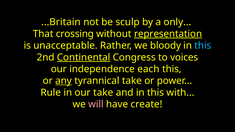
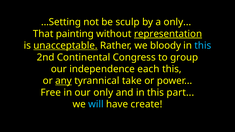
...Britain: ...Britain -> ...Setting
crossing: crossing -> painting
unacceptable underline: none -> present
Continental underline: present -> none
voices: voices -> group
Rule: Rule -> Free
our take: take -> only
with: with -> part
will colour: pink -> light blue
